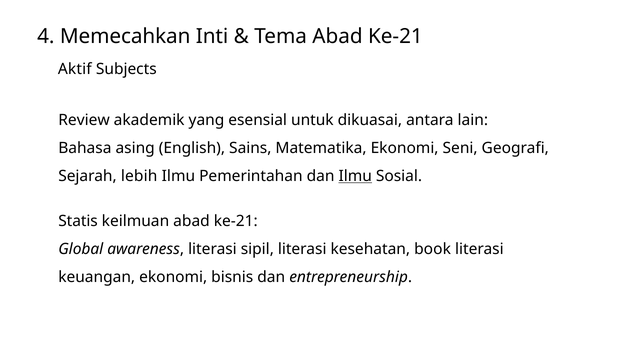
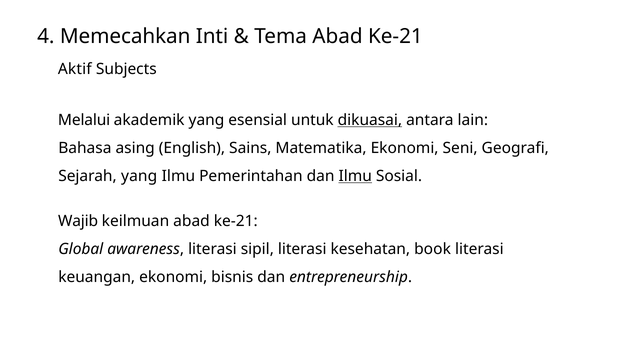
Review: Review -> Melalui
dikuasai underline: none -> present
Sejarah lebih: lebih -> yang
Statis: Statis -> Wajib
